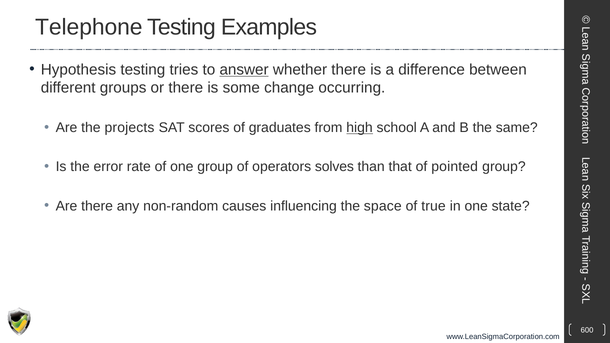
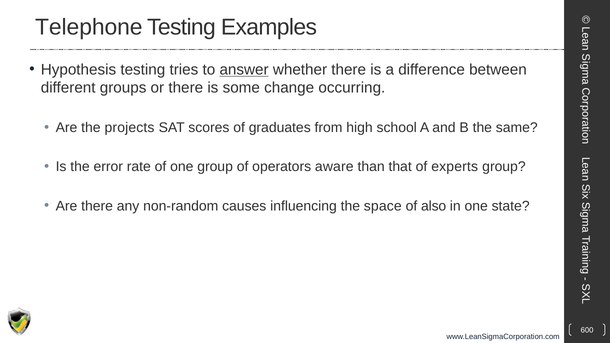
high underline: present -> none
solves: solves -> aware
pointed: pointed -> experts
true: true -> also
